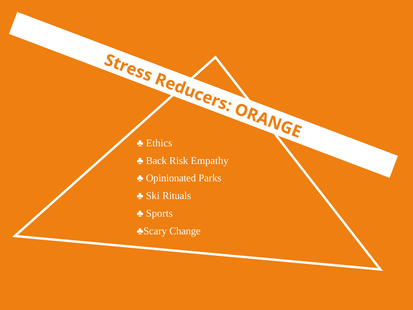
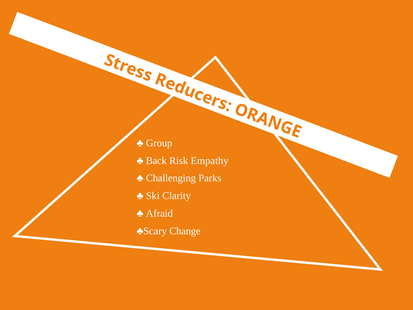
Ethics: Ethics -> Group
Opinionated: Opinionated -> Challenging
Rituals: Rituals -> Clarity
Sports: Sports -> Afraid
